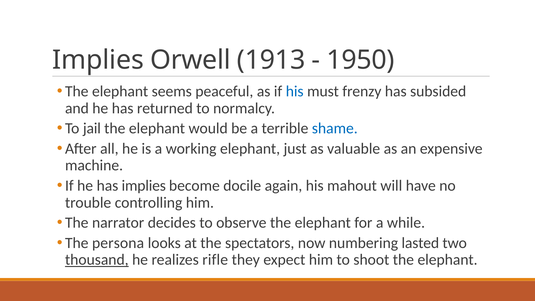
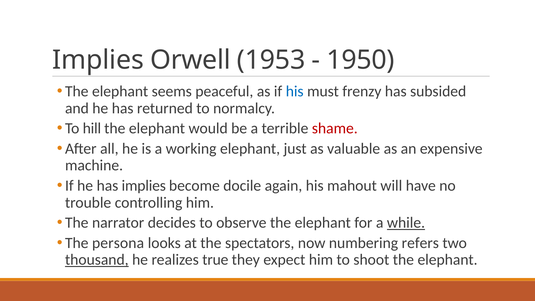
1913: 1913 -> 1953
jail: jail -> hill
shame colour: blue -> red
while underline: none -> present
lasted: lasted -> refers
rifle: rifle -> true
